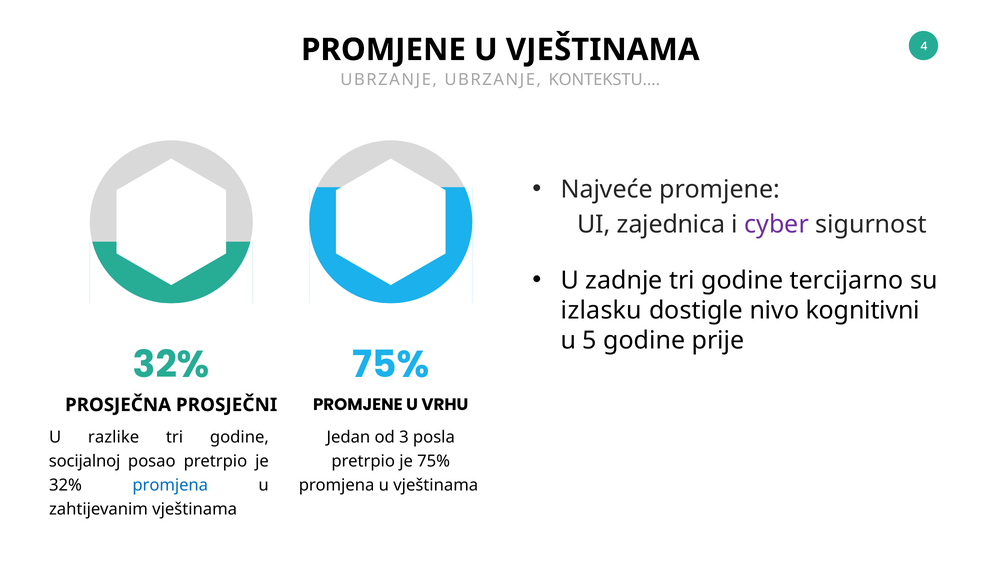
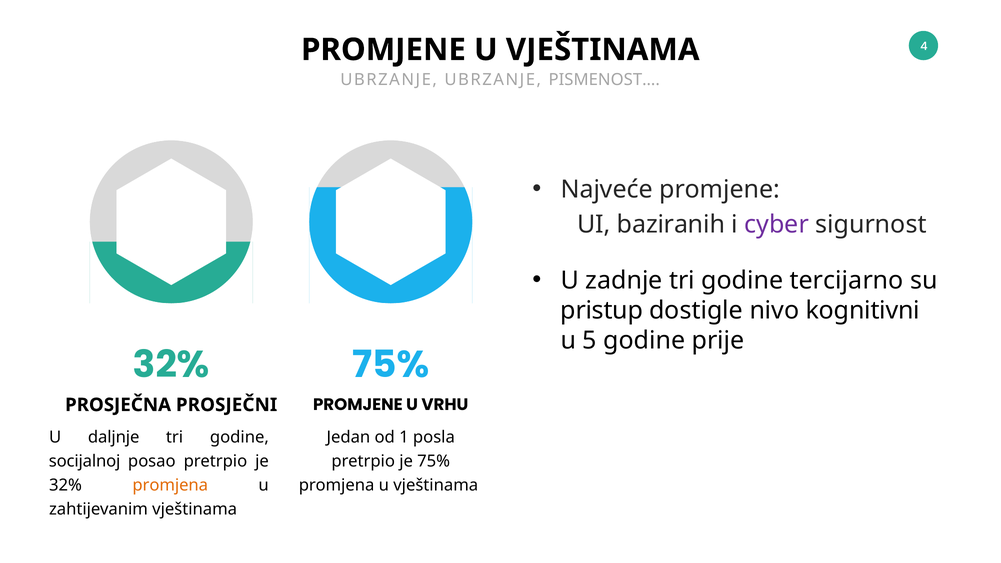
KONTEKSTU…: KONTEKSTU… -> PISMENOST…
zajednica: zajednica -> baziranih
izlasku: izlasku -> pristup
razlike: razlike -> daljnje
3: 3 -> 1
promjena at (170, 485) colour: blue -> orange
